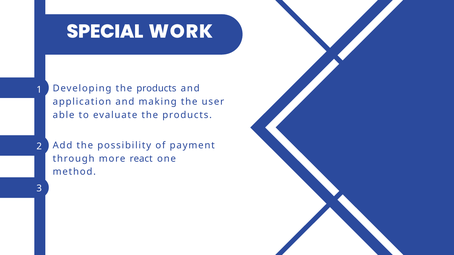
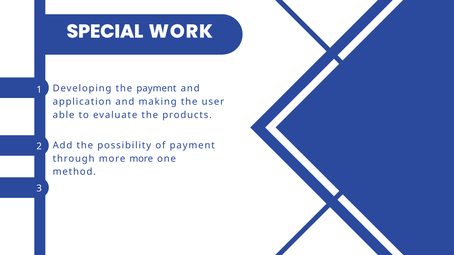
Developing the products: products -> payment
more react: react -> more
